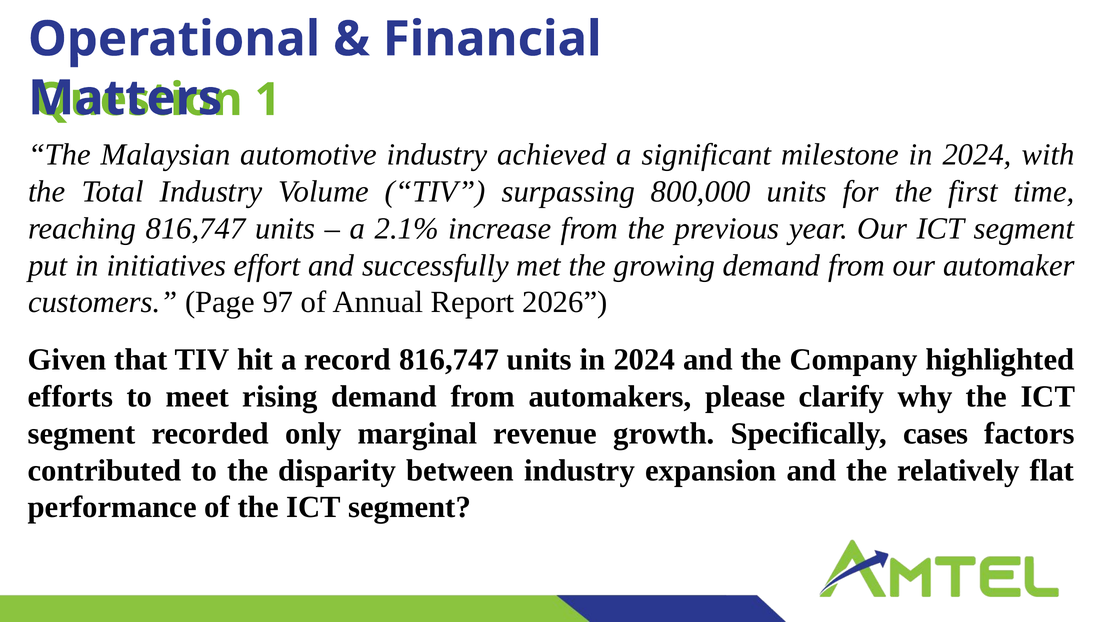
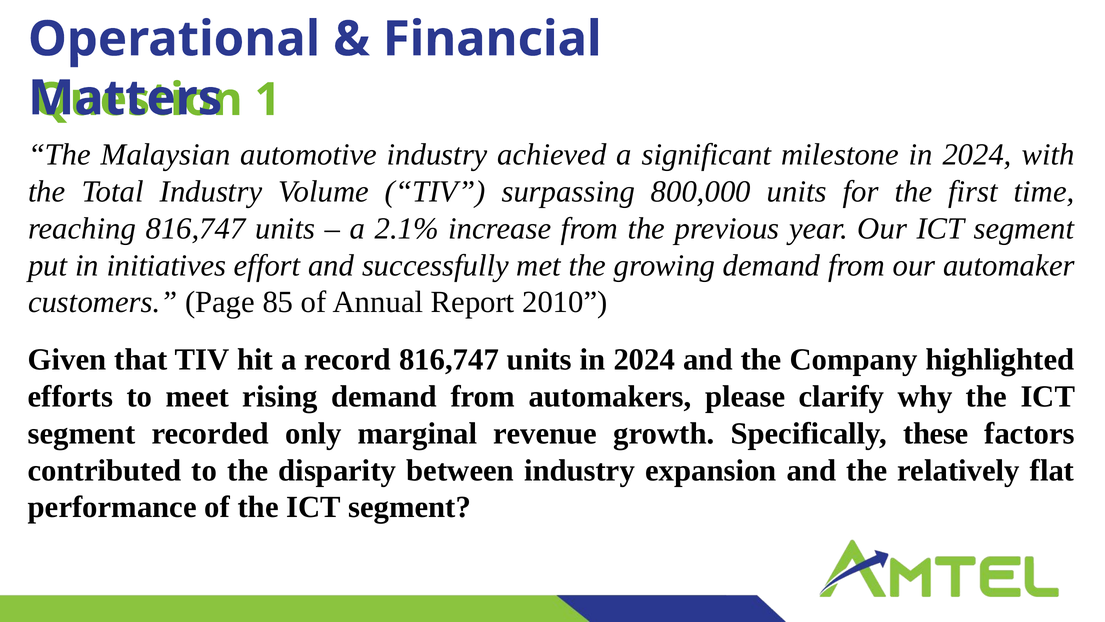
97: 97 -> 85
2026: 2026 -> 2010
cases: cases -> these
